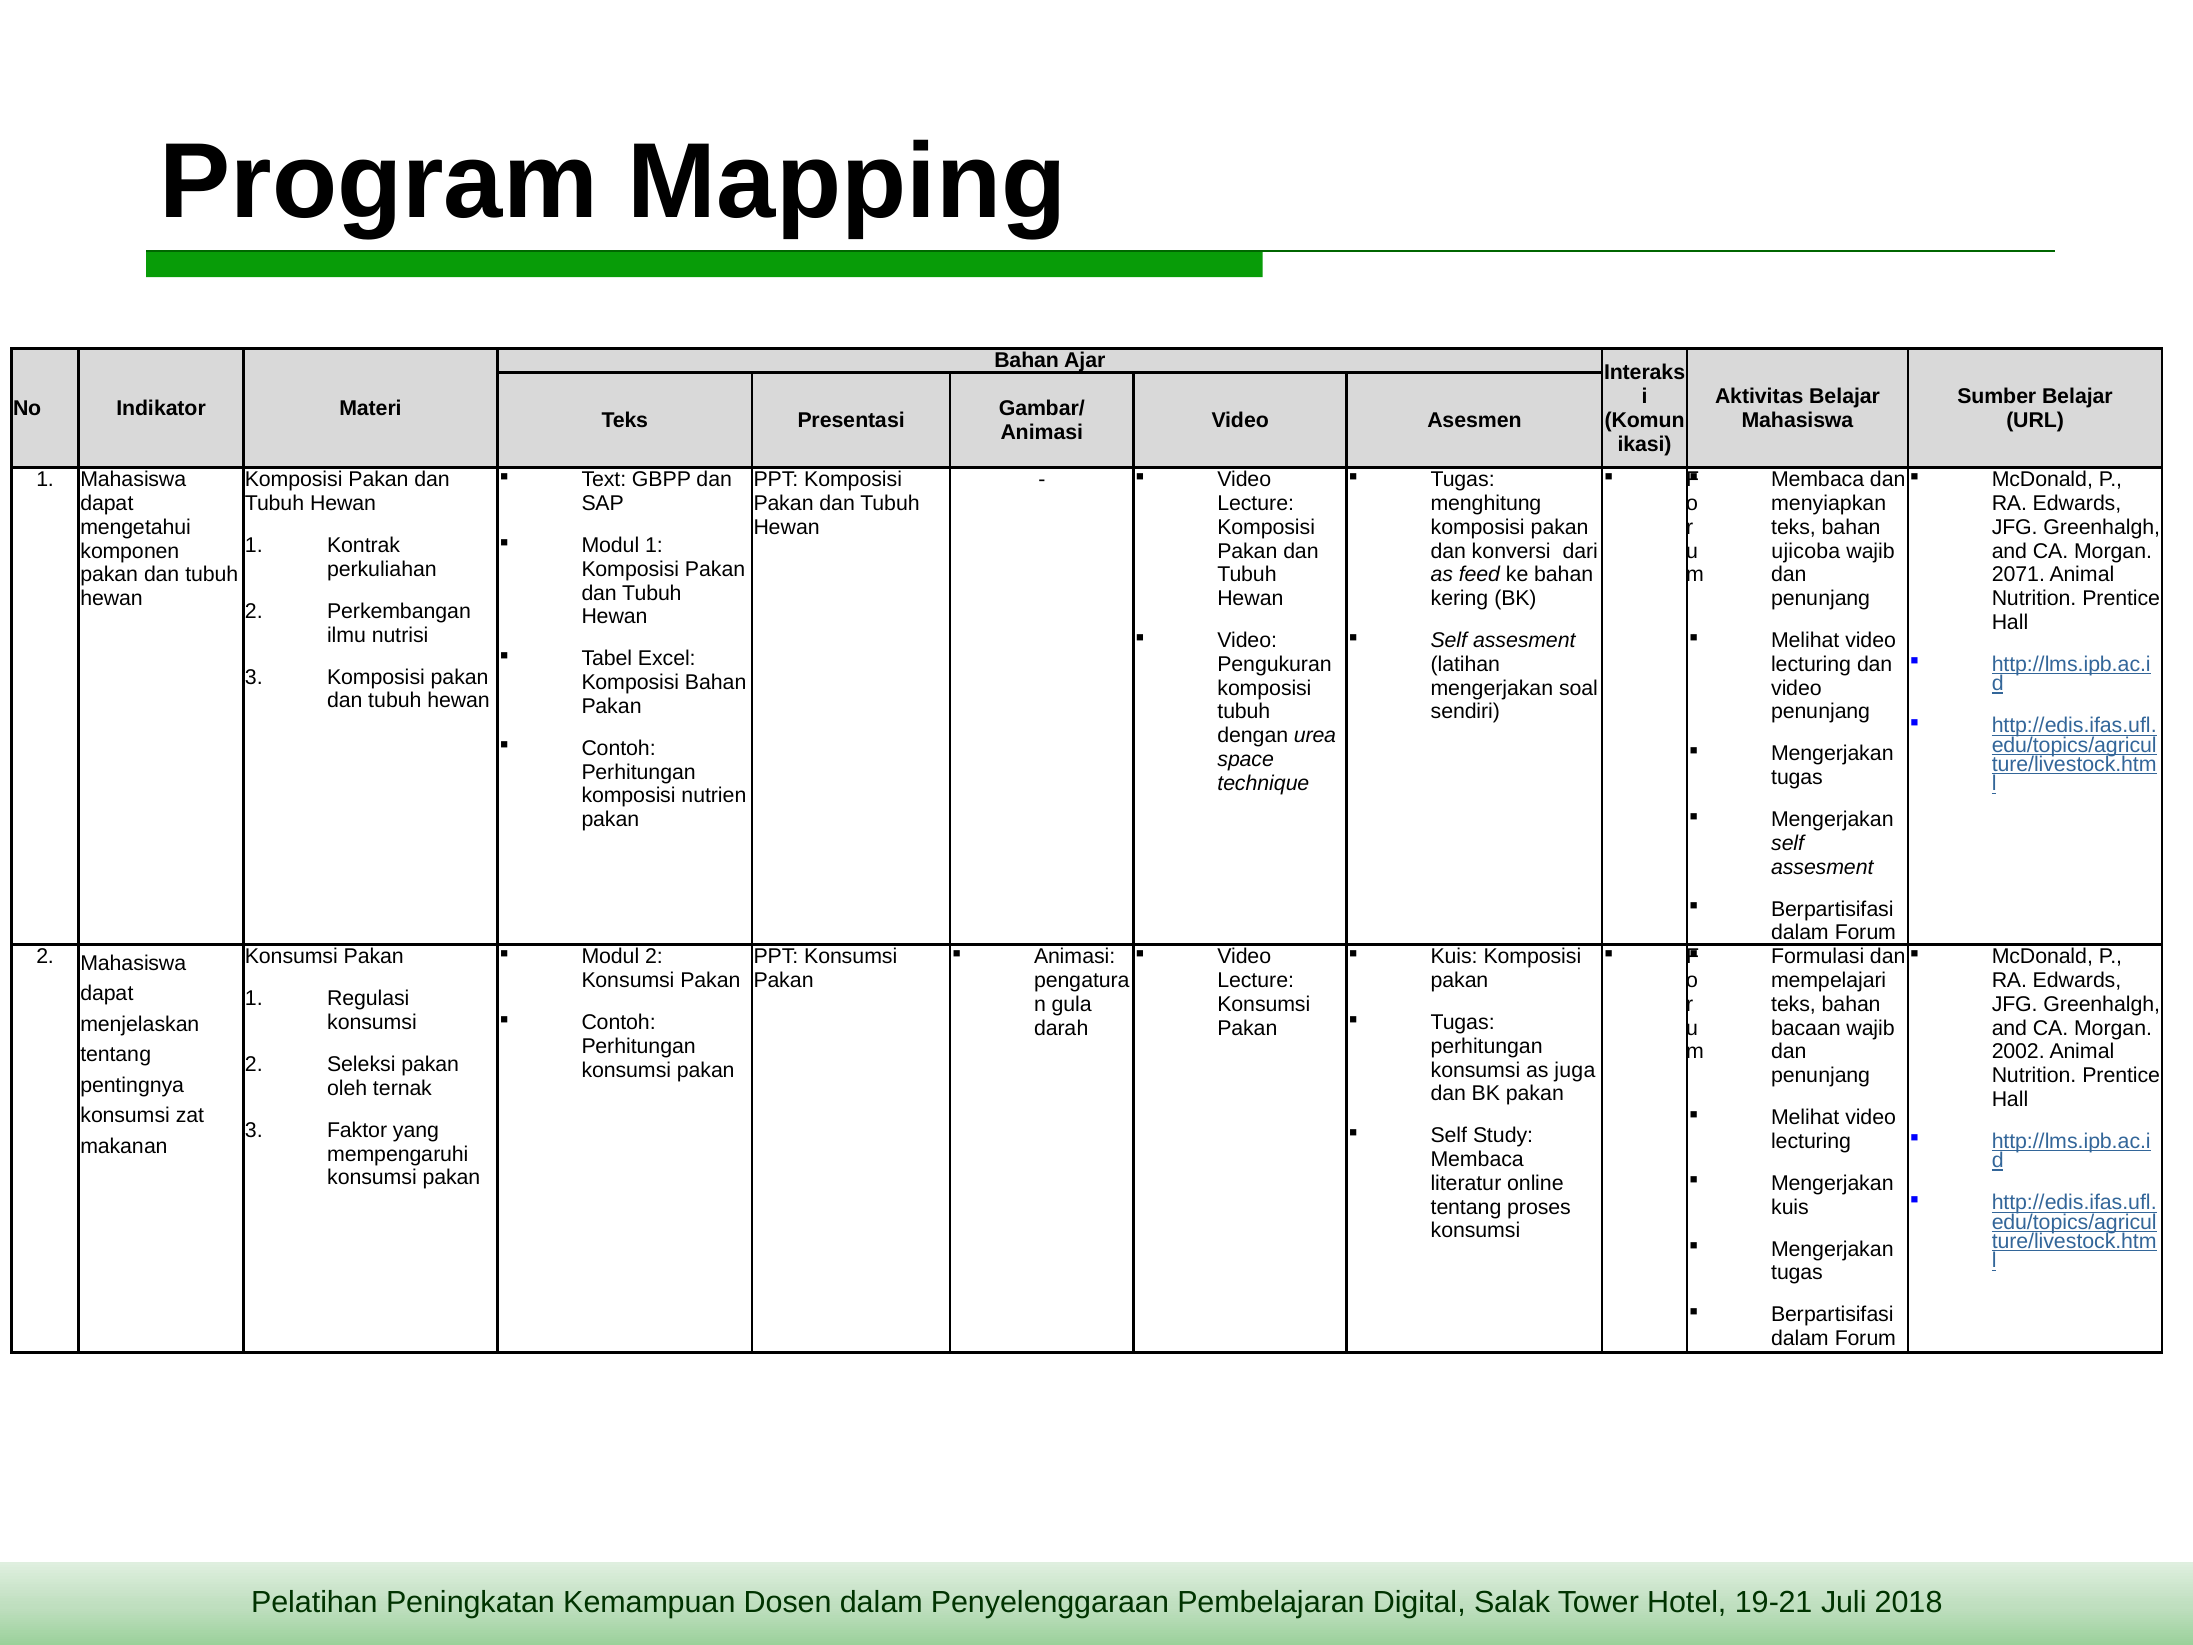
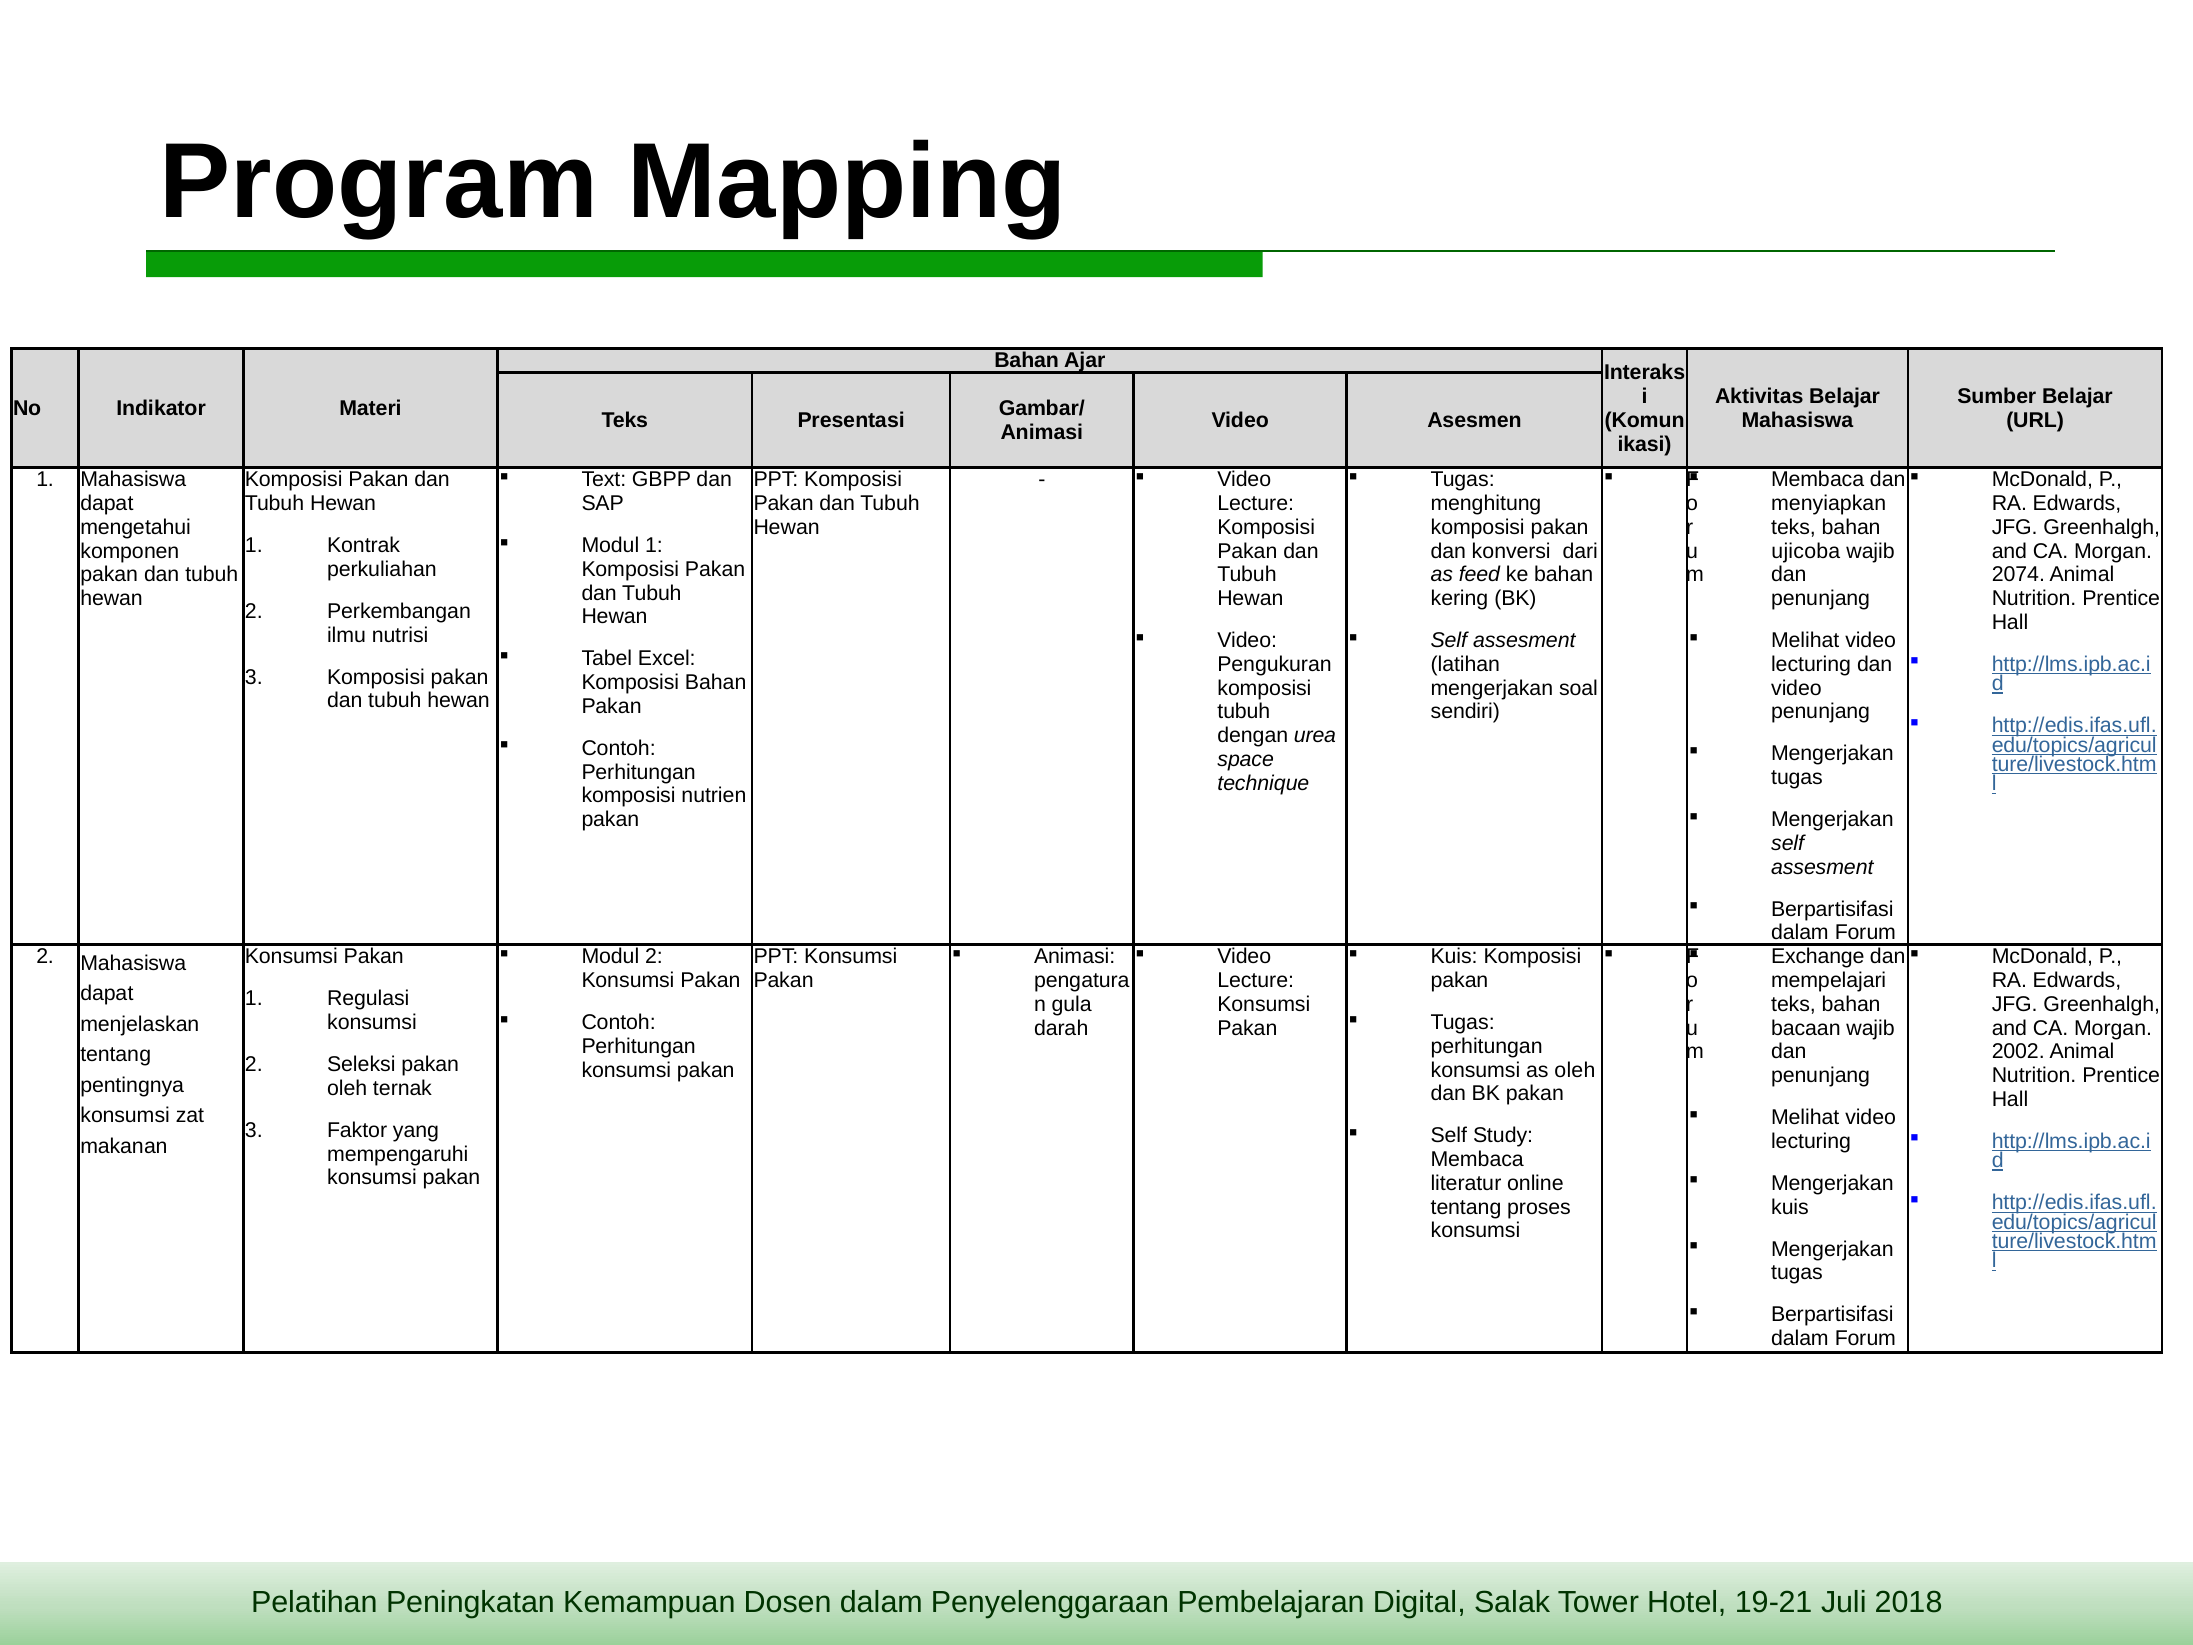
2071: 2071 -> 2074
Formulasi: Formulasi -> Exchange
as juga: juga -> oleh
